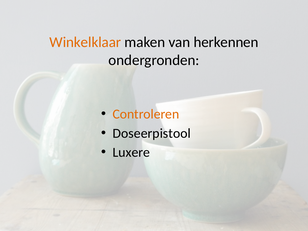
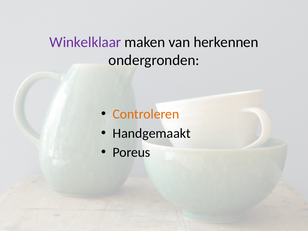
Winkelklaar colour: orange -> purple
Doseerpistool: Doseerpistool -> Handgemaakt
Luxere: Luxere -> Poreus
